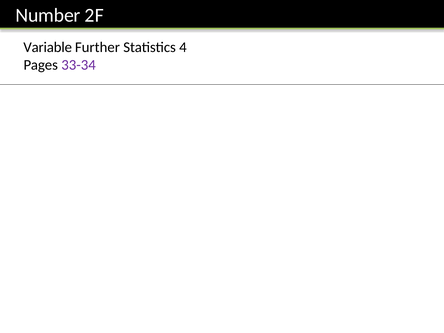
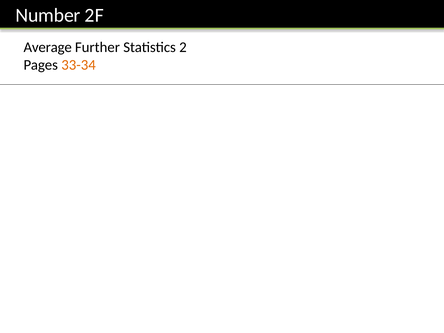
Variable: Variable -> Average
4: 4 -> 2
33-34 colour: purple -> orange
